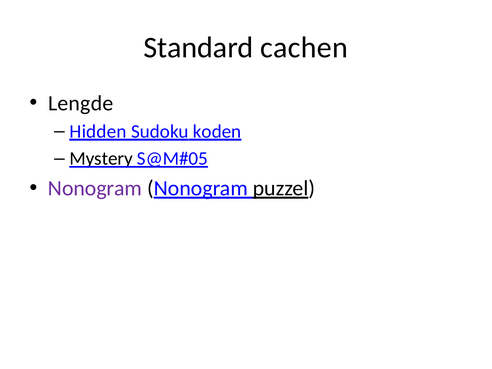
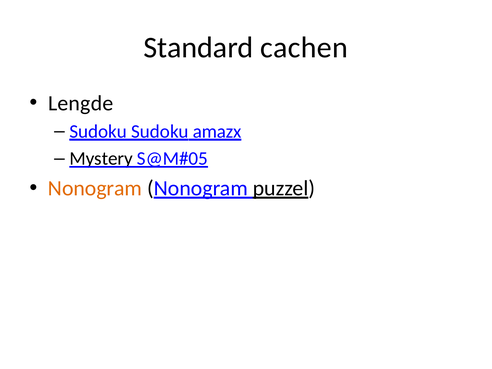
Hidden at (98, 131): Hidden -> Sudoku
koden: koden -> amazx
Nonogram at (95, 188) colour: purple -> orange
